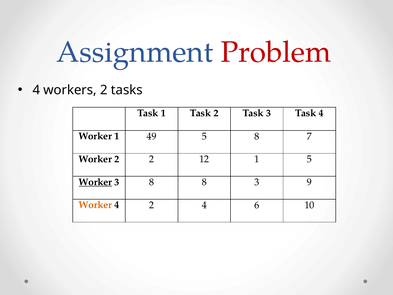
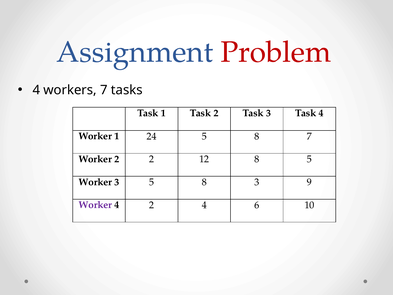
workers 2: 2 -> 7
49: 49 -> 24
12 1: 1 -> 8
Worker at (95, 182) underline: present -> none
3 8: 8 -> 5
Worker at (95, 205) colour: orange -> purple
